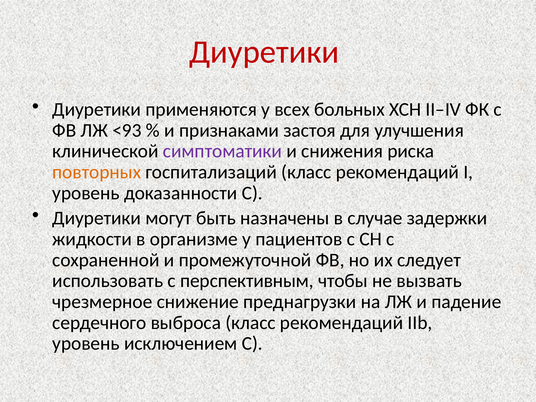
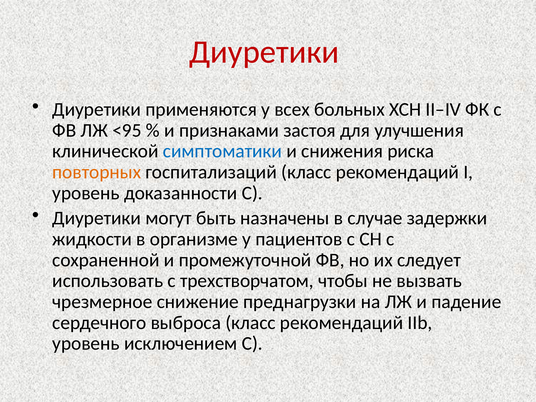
<93: <93 -> <95
симптоматики colour: purple -> blue
перспективным: перспективным -> трехстворчатом
